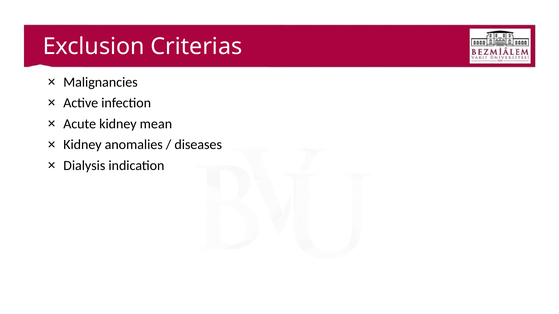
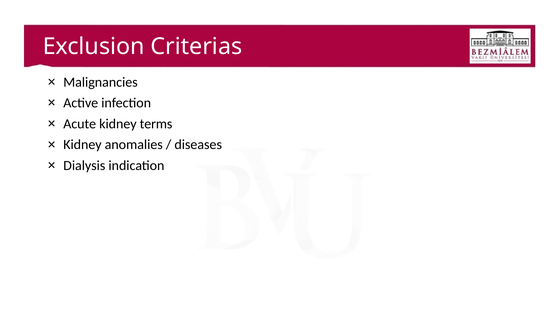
mean: mean -> terms
